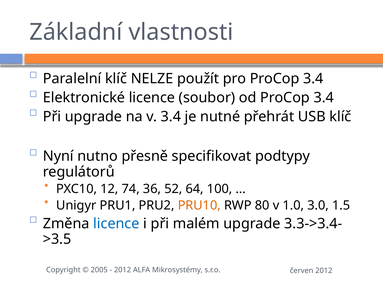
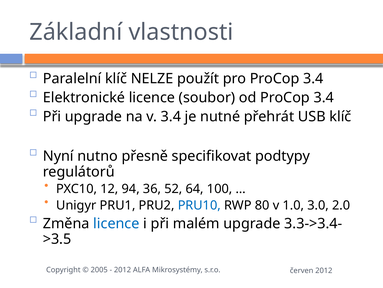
74: 74 -> 94
PRU10 colour: orange -> blue
1.5: 1.5 -> 2.0
